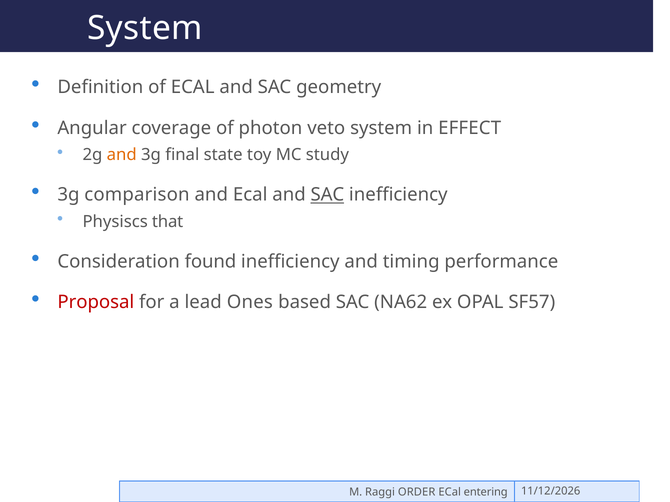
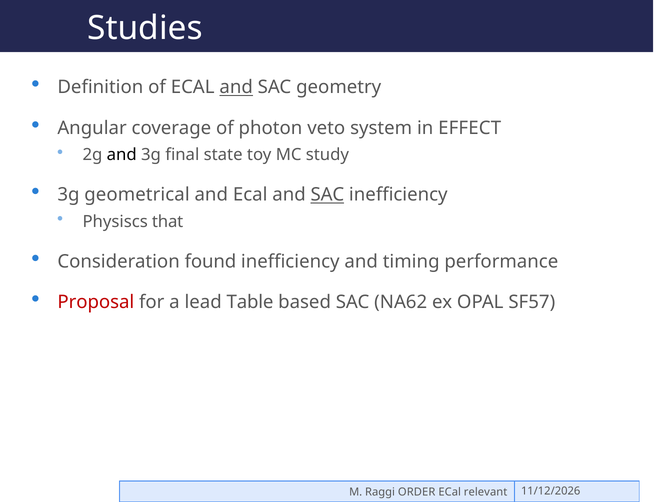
System at (145, 28): System -> Studies
and at (236, 87) underline: none -> present
and at (122, 155) colour: orange -> black
comparison: comparison -> geometrical
Ones: Ones -> Table
entering: entering -> relevant
